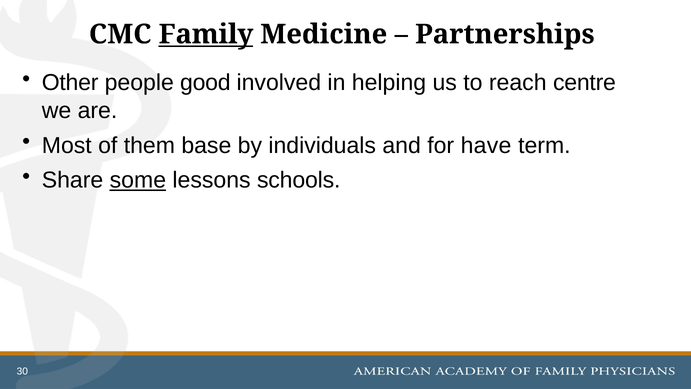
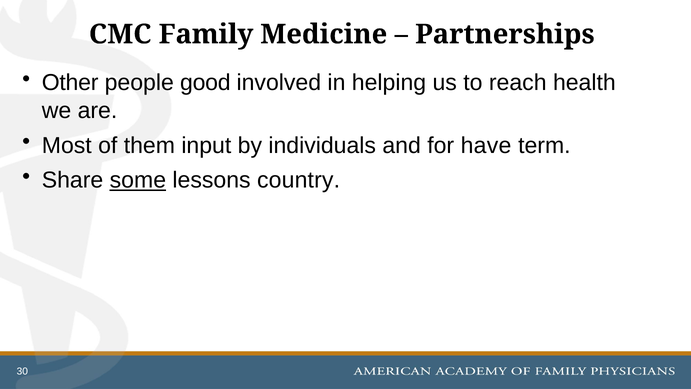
Family underline: present -> none
centre: centre -> health
base: base -> input
schools: schools -> country
